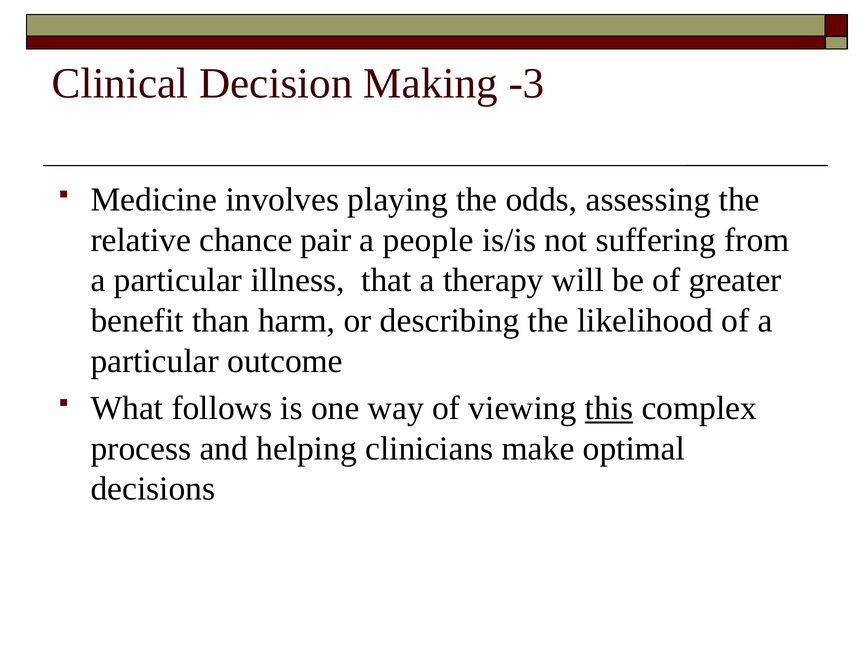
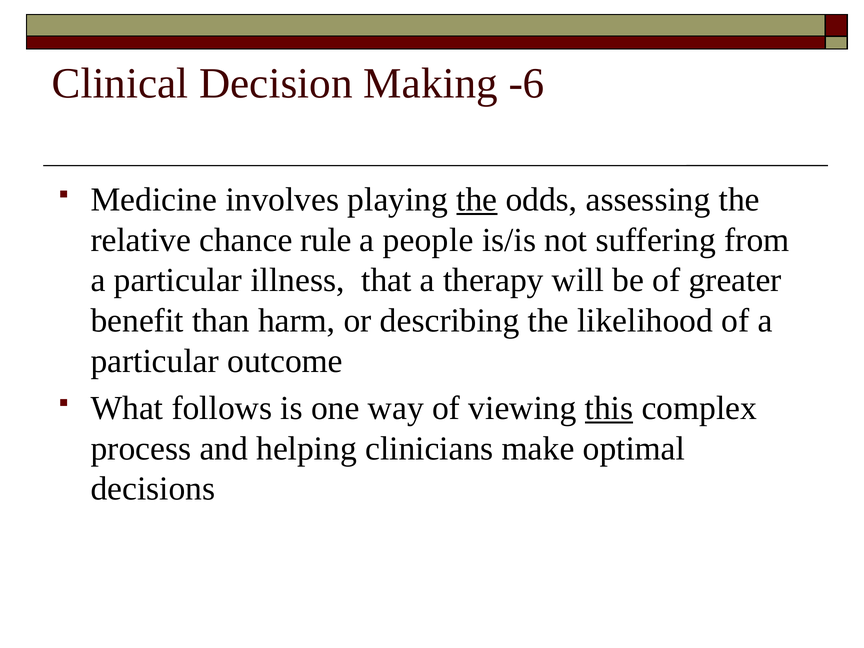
-3: -3 -> -6
the at (477, 200) underline: none -> present
pair: pair -> rule
